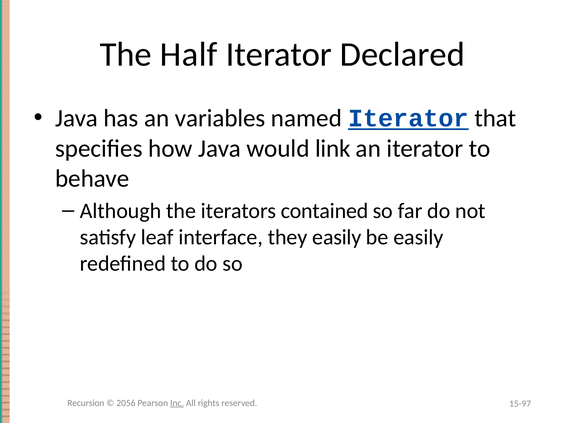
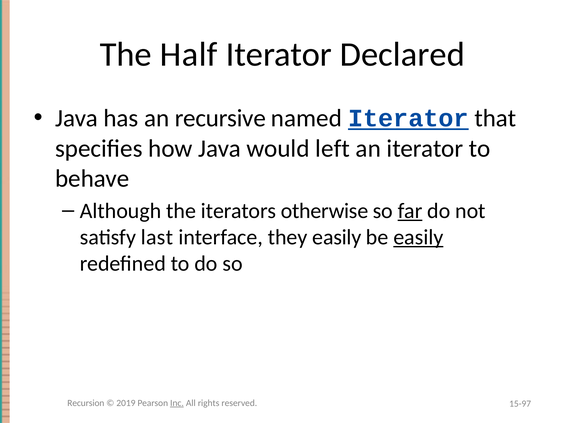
variables: variables -> recursive
link: link -> left
contained: contained -> otherwise
far underline: none -> present
leaf: leaf -> last
easily at (418, 238) underline: none -> present
2056: 2056 -> 2019
